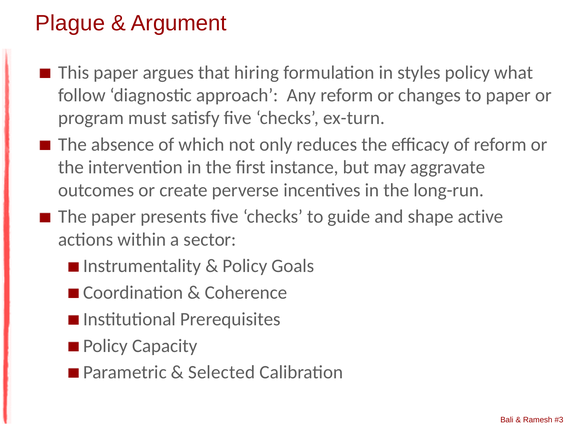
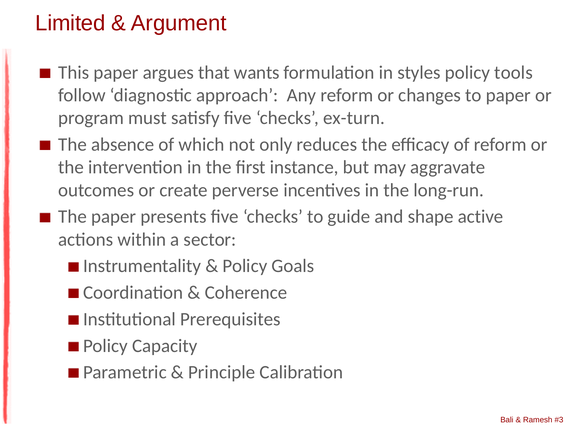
Plague: Plague -> Limited
hiring: hiring -> wants
what: what -> tools
Selected: Selected -> Principle
